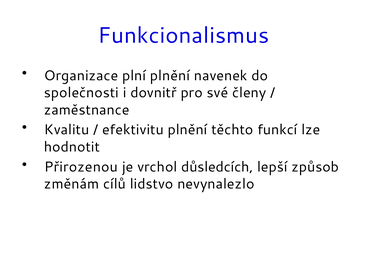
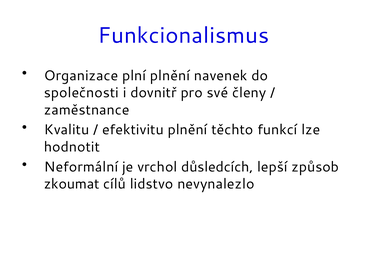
Přirozenou: Přirozenou -> Neformální
změnám: změnám -> zkoumat
